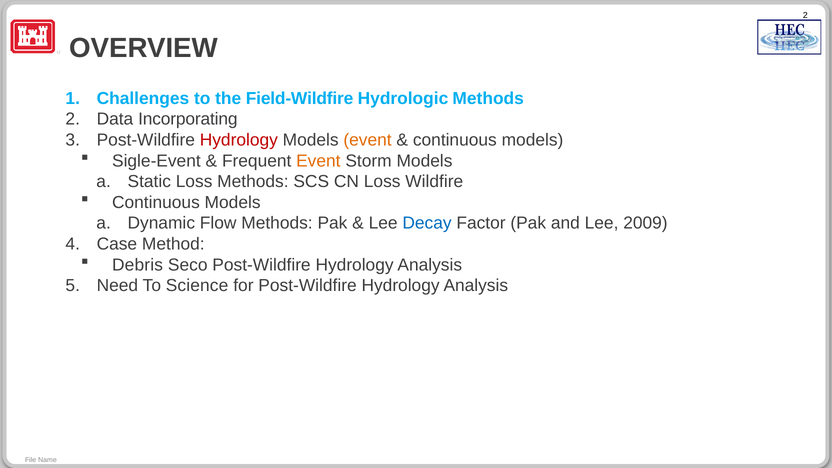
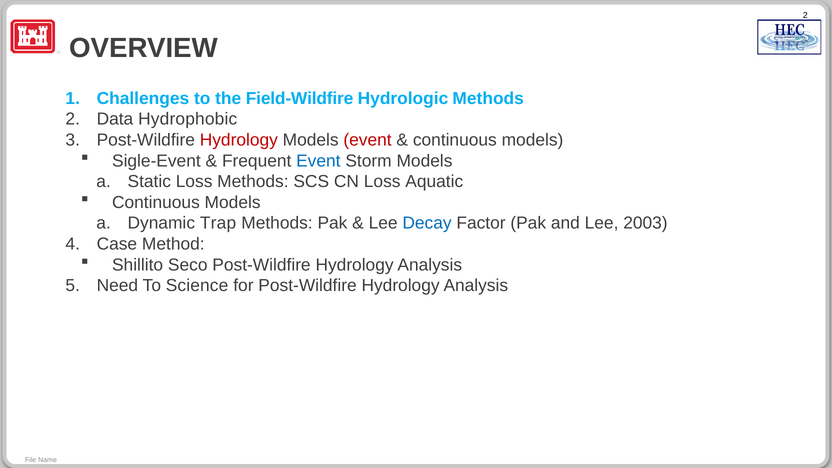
Incorporating: Incorporating -> Hydrophobic
event at (368, 140) colour: orange -> red
Event at (318, 161) colour: orange -> blue
Wildfire: Wildfire -> Aquatic
Flow: Flow -> Trap
2009: 2009 -> 2003
Debris: Debris -> Shillito
